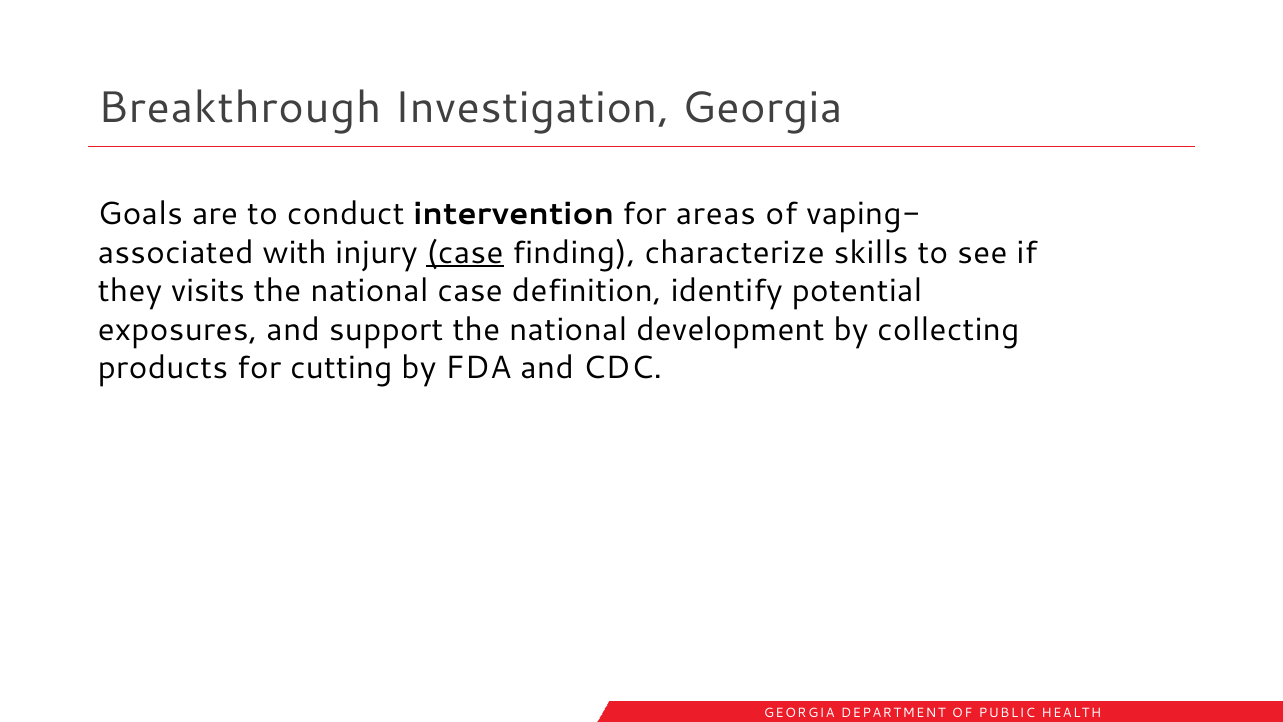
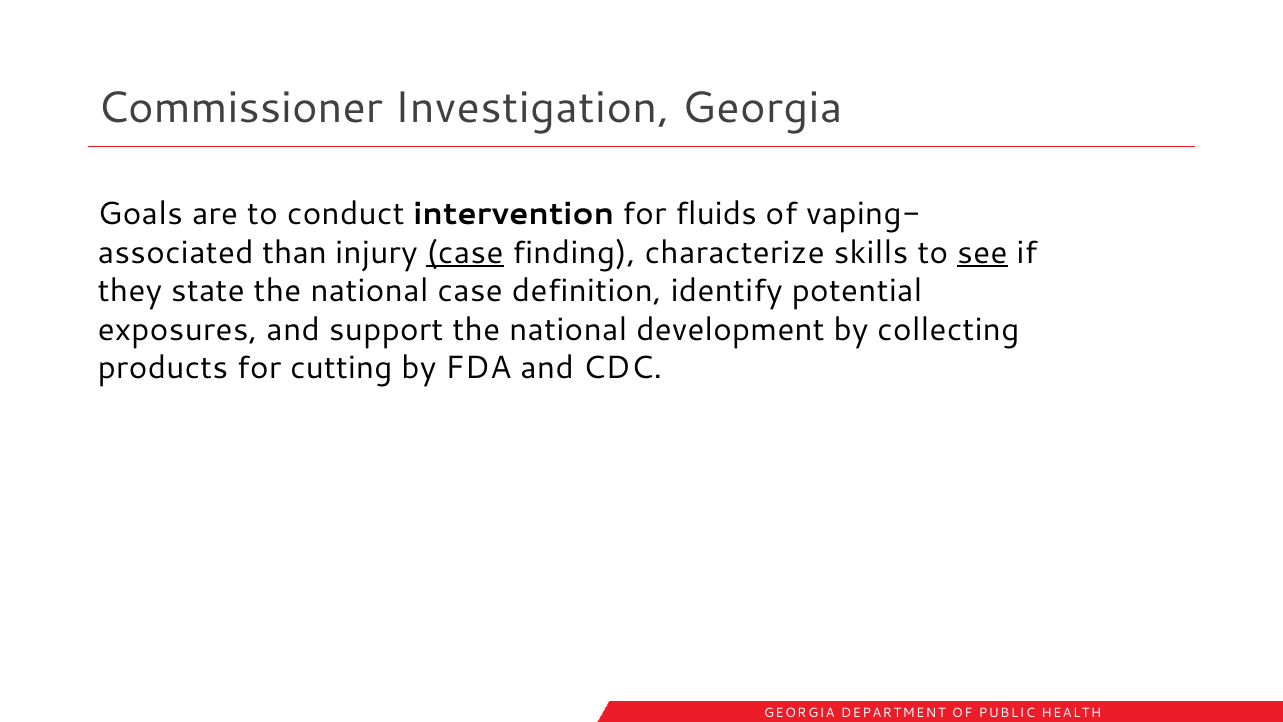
Breakthrough: Breakthrough -> Commissioner
areas: areas -> fluids
with: with -> than
see underline: none -> present
visits: visits -> state
